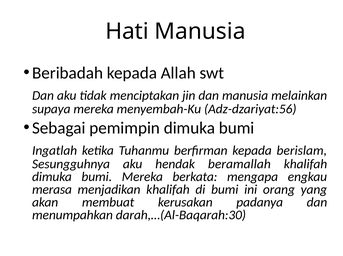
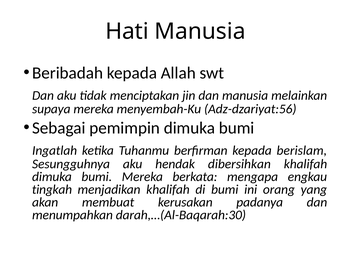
beramallah: beramallah -> dibersihkan
merasa: merasa -> tingkah
